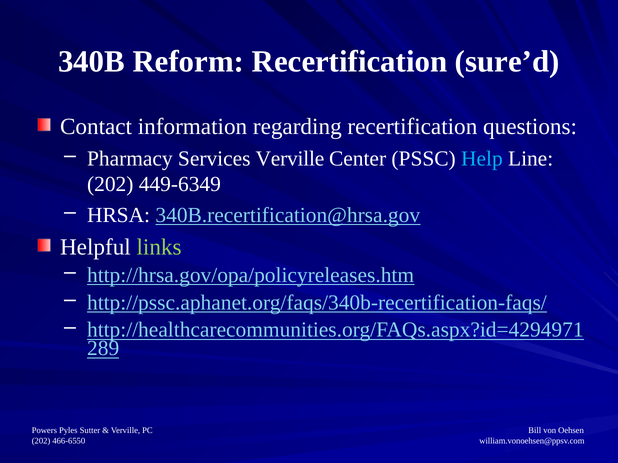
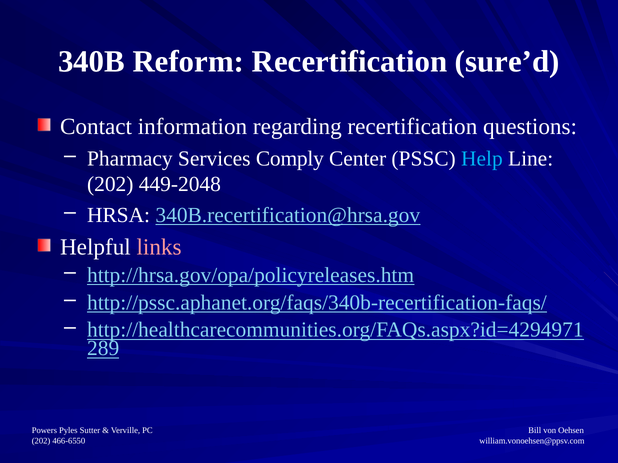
Services Verville: Verville -> Comply
449-6349: 449-6349 -> 449-2048
links colour: light green -> pink
